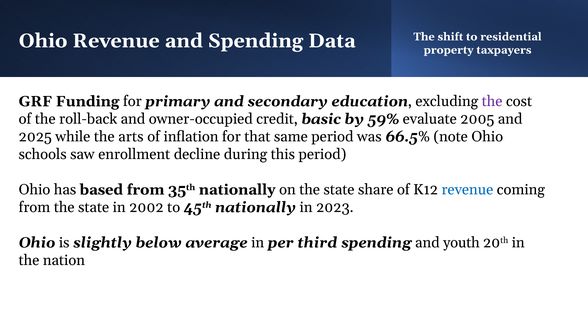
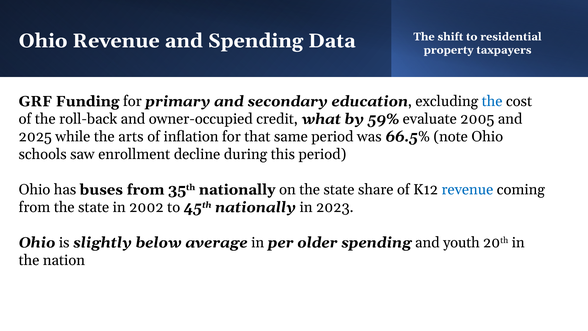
the at (492, 101) colour: purple -> blue
basic: basic -> what
based: based -> buses
third: third -> older
